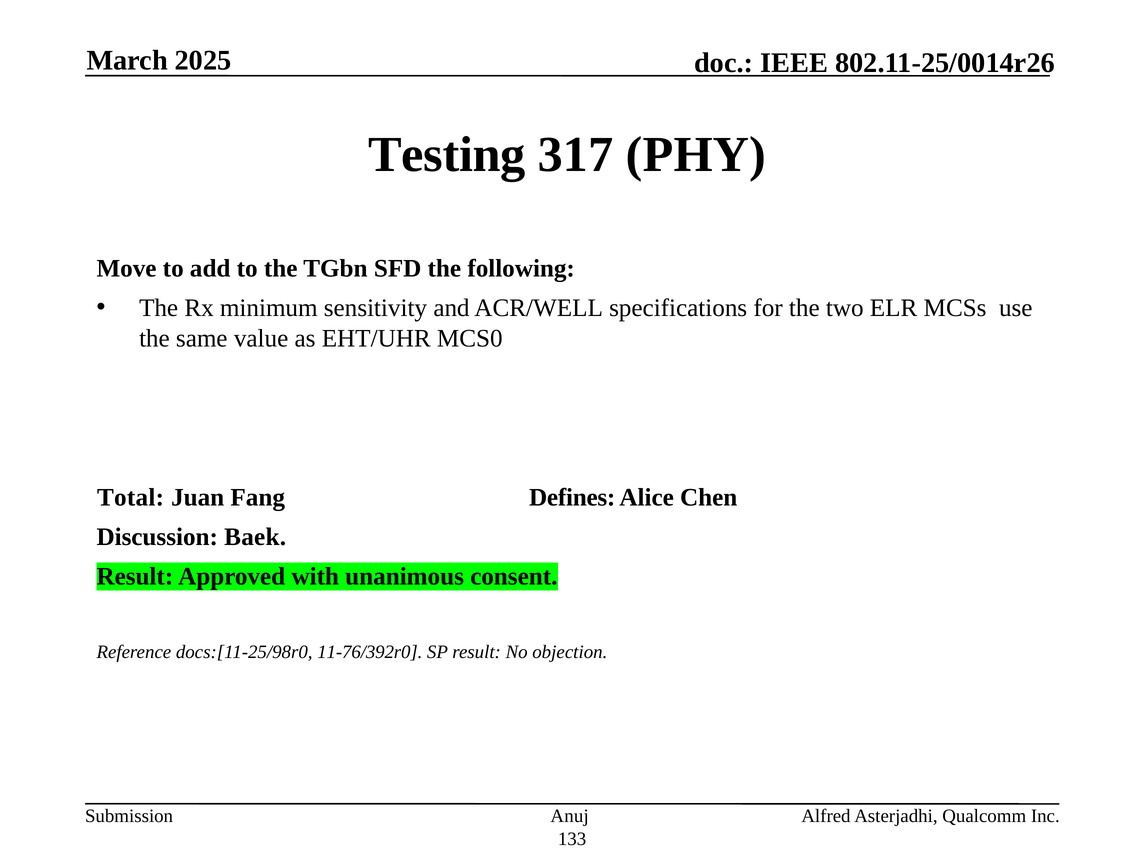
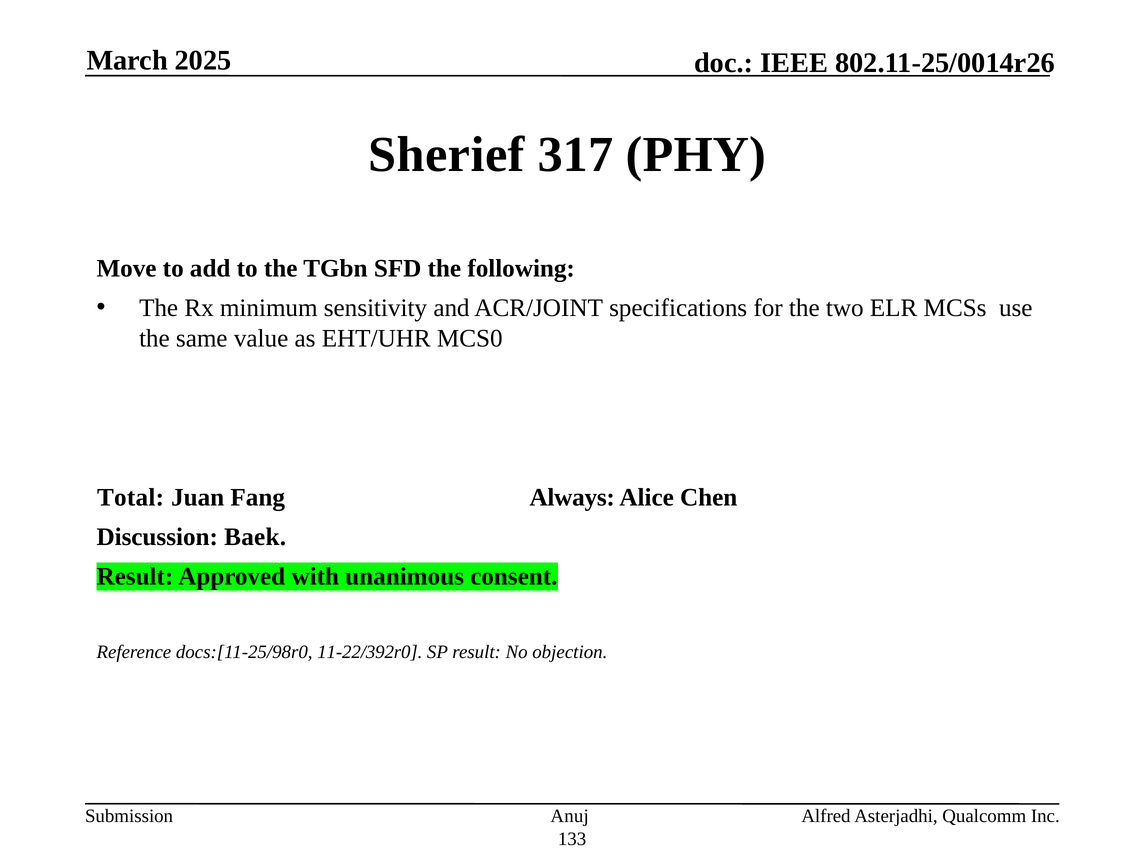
Testing: Testing -> Sherief
ACR/WELL: ACR/WELL -> ACR/JOINT
Defines: Defines -> Always
11-76/392r0: 11-76/392r0 -> 11-22/392r0
